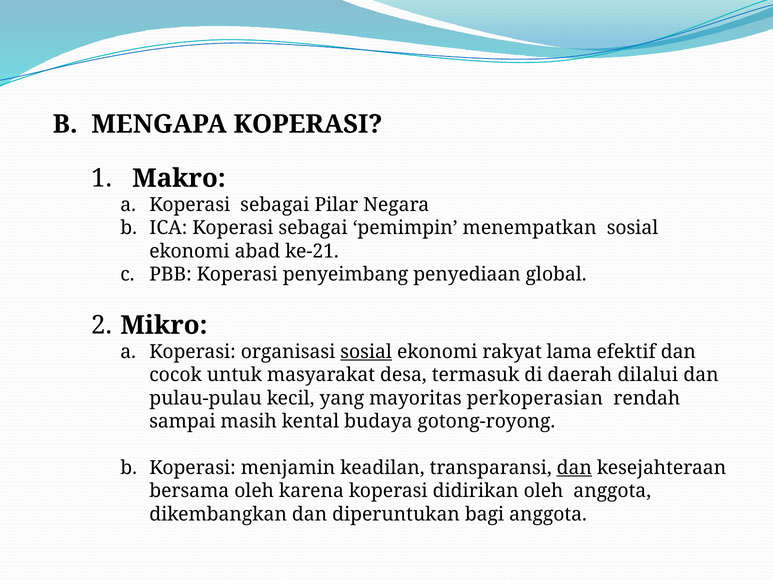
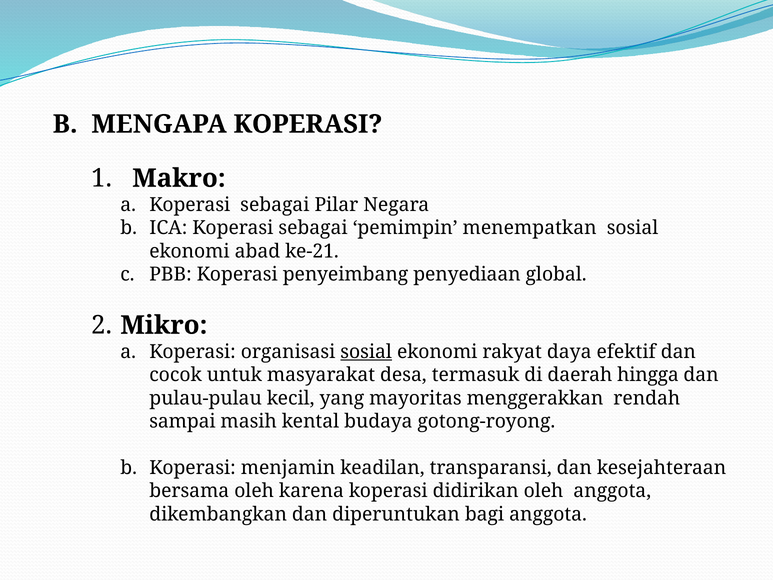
lama: lama -> daya
dilalui: dilalui -> hingga
perkoperasian: perkoperasian -> menggerakkan
dan at (574, 468) underline: present -> none
